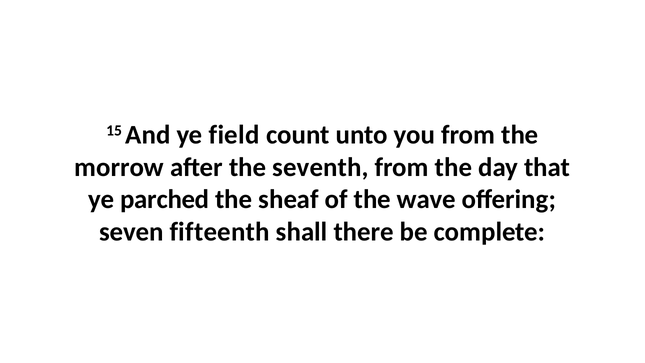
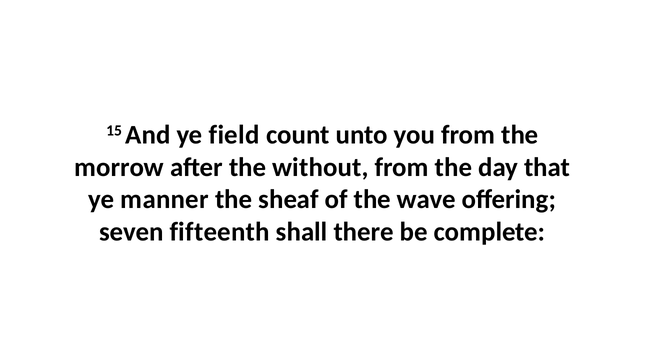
seventh: seventh -> without
parched: parched -> manner
